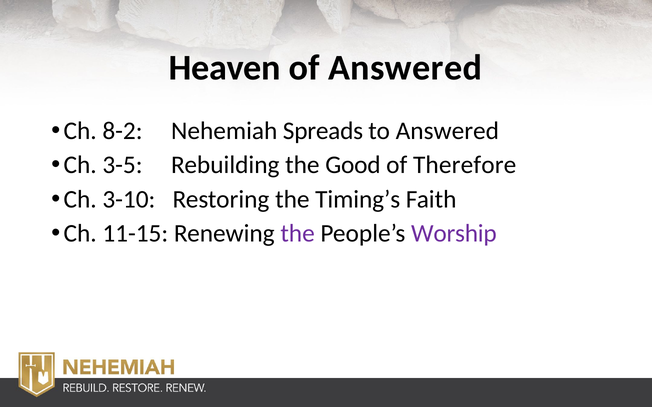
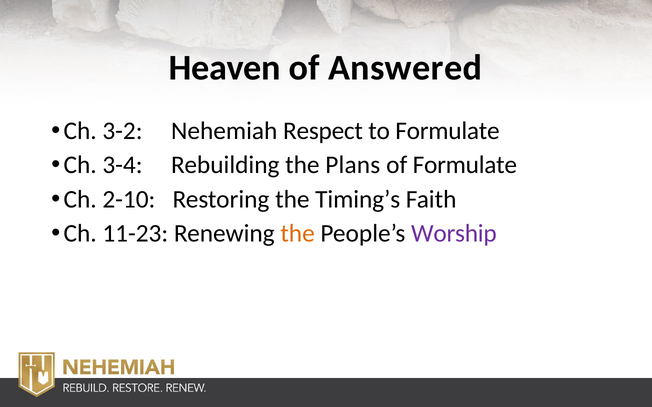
8-2: 8-2 -> 3-2
Spreads: Spreads -> Respect
to Answered: Answered -> Formulate
3-5: 3-5 -> 3-4
Good: Good -> Plans
of Therefore: Therefore -> Formulate
3-10: 3-10 -> 2-10
11-15: 11-15 -> 11-23
the at (298, 234) colour: purple -> orange
